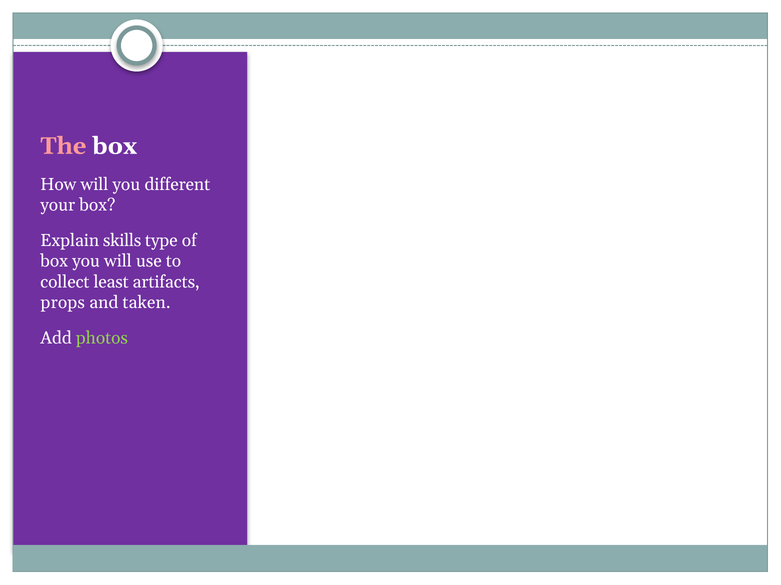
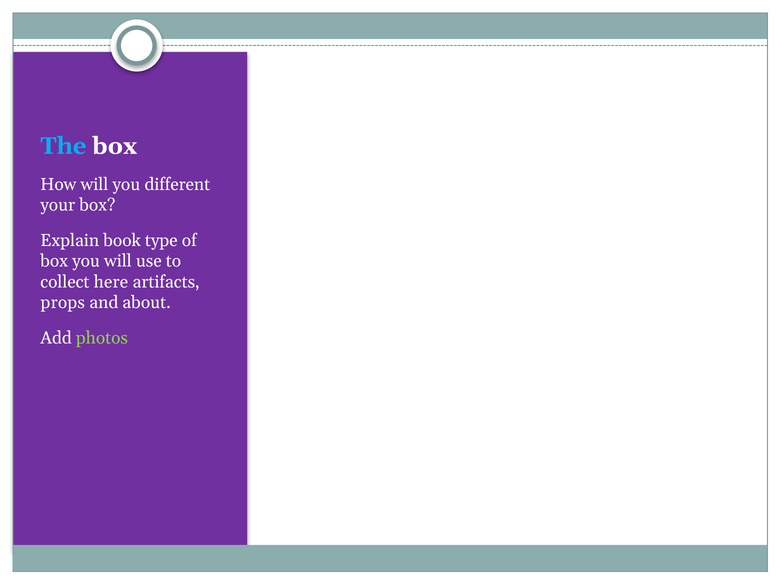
The colour: pink -> light blue
skills: skills -> book
least: least -> here
taken: taken -> about
